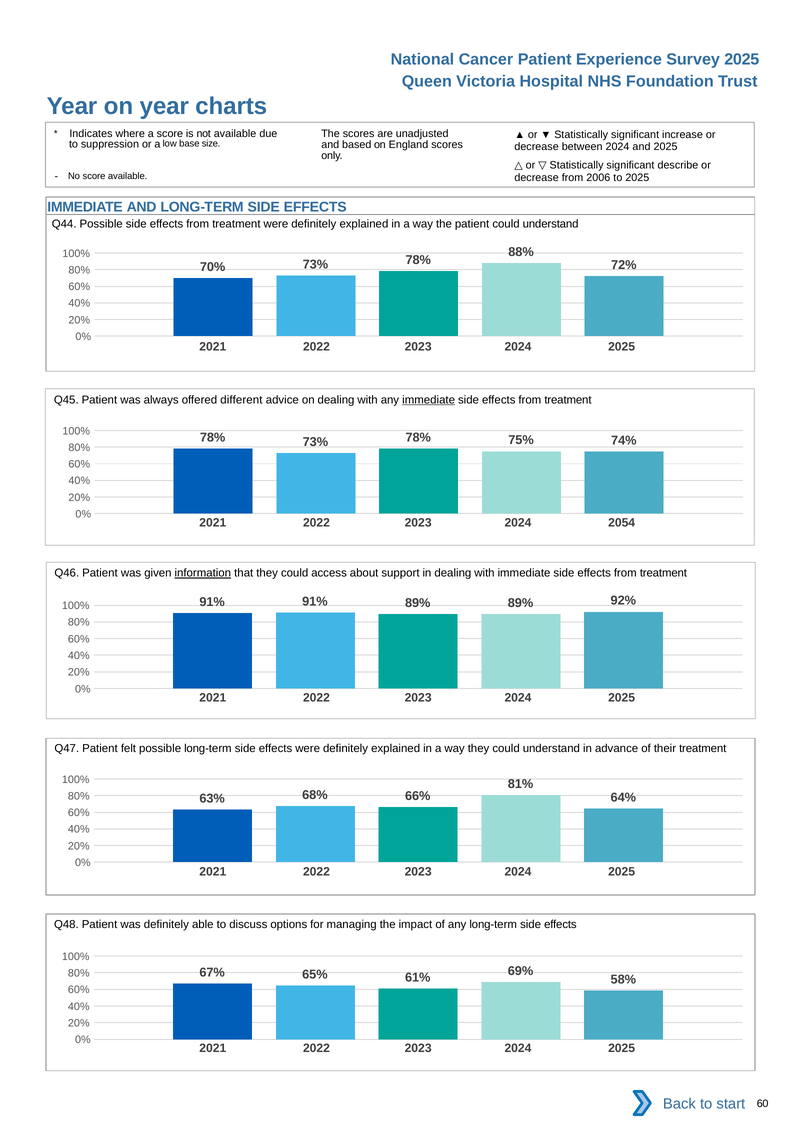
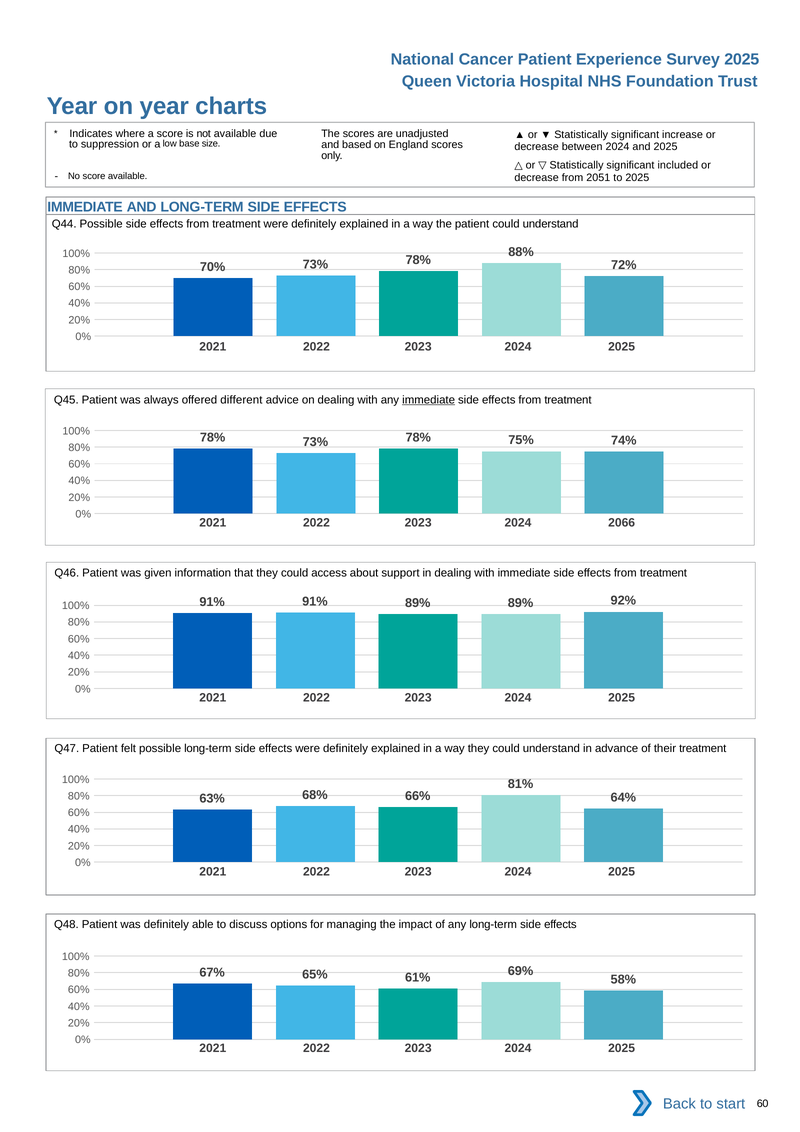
describe: describe -> included
2006: 2006 -> 2051
2054: 2054 -> 2066
information underline: present -> none
